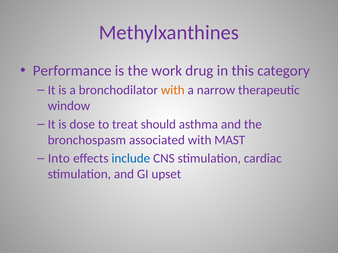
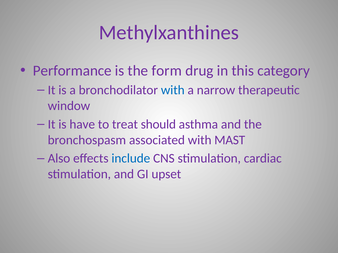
work: work -> form
with at (173, 90) colour: orange -> blue
dose: dose -> have
Into: Into -> Also
